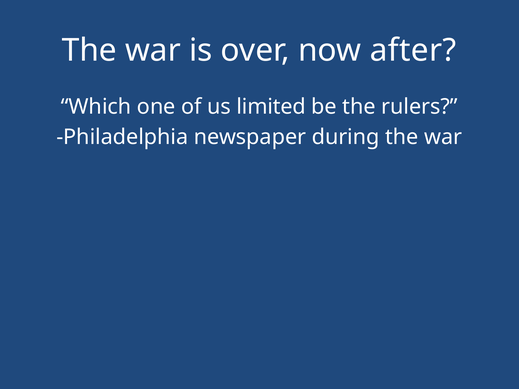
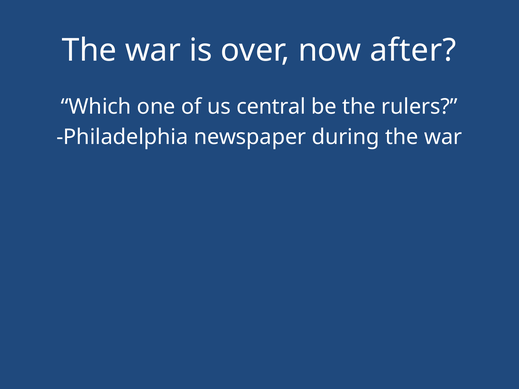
limited: limited -> central
